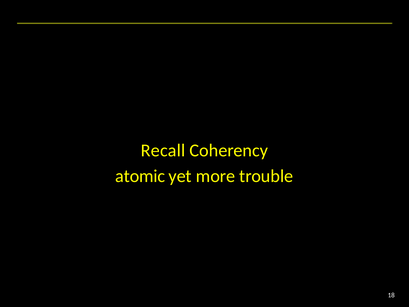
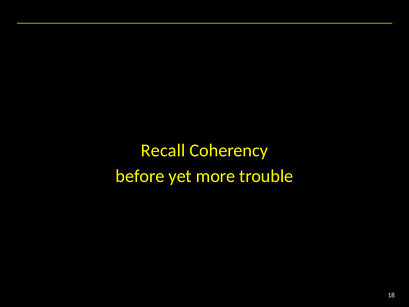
atomic: atomic -> before
